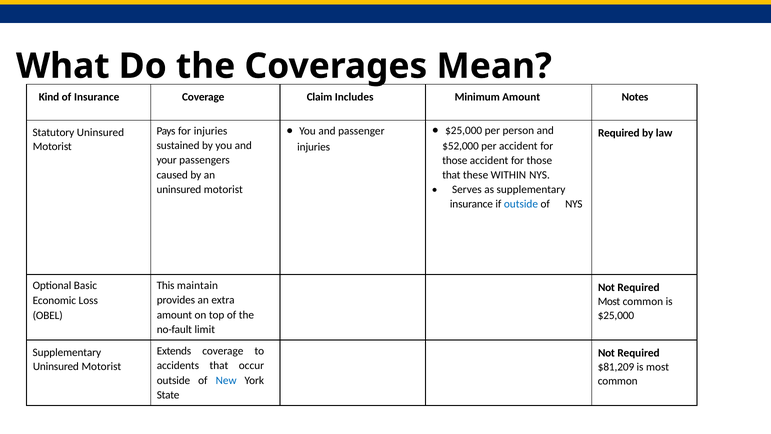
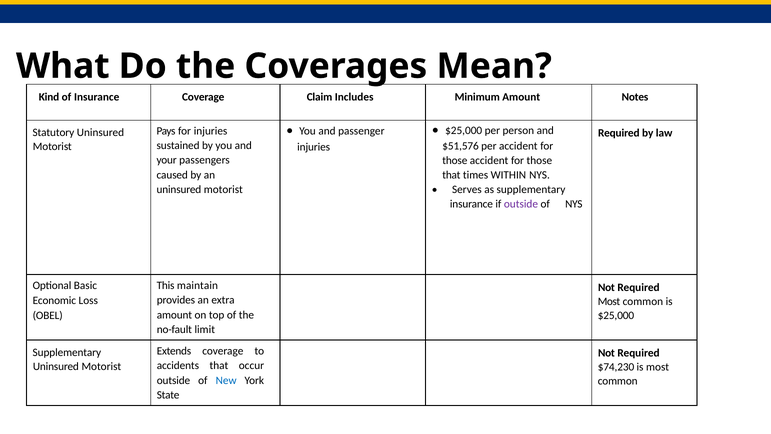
$52,000: $52,000 -> $51,576
these: these -> times
outside at (521, 204) colour: blue -> purple
$81,209: $81,209 -> $74,230
